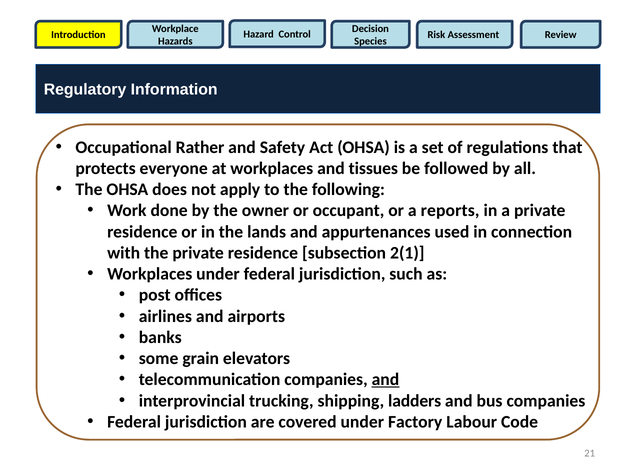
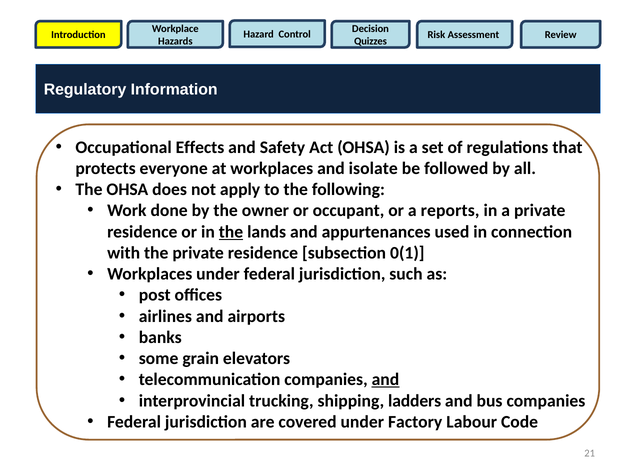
Species: Species -> Quizzes
Rather: Rather -> Effects
tissues: tissues -> isolate
the at (231, 232) underline: none -> present
2(1: 2(1 -> 0(1
